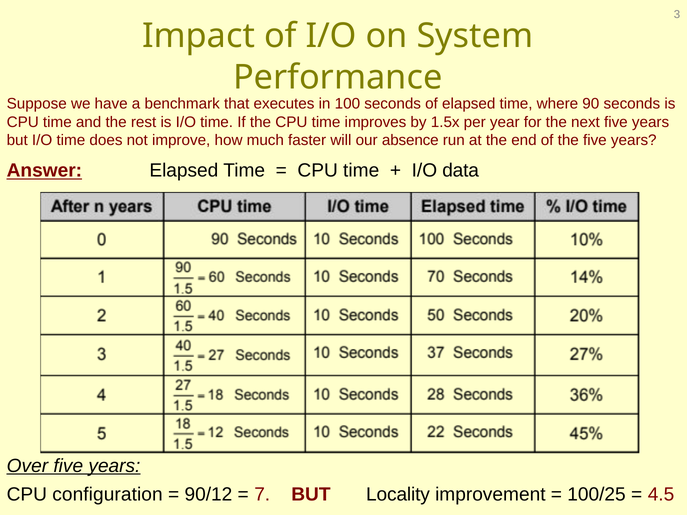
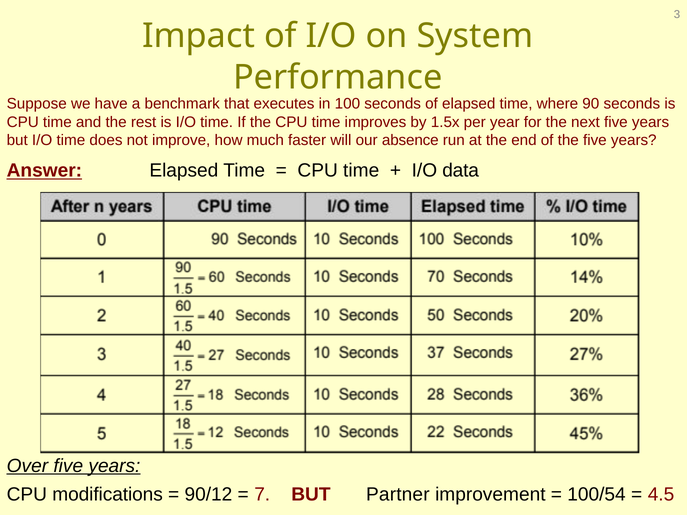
configuration: configuration -> modifications
Locality: Locality -> Partner
100/25: 100/25 -> 100/54
